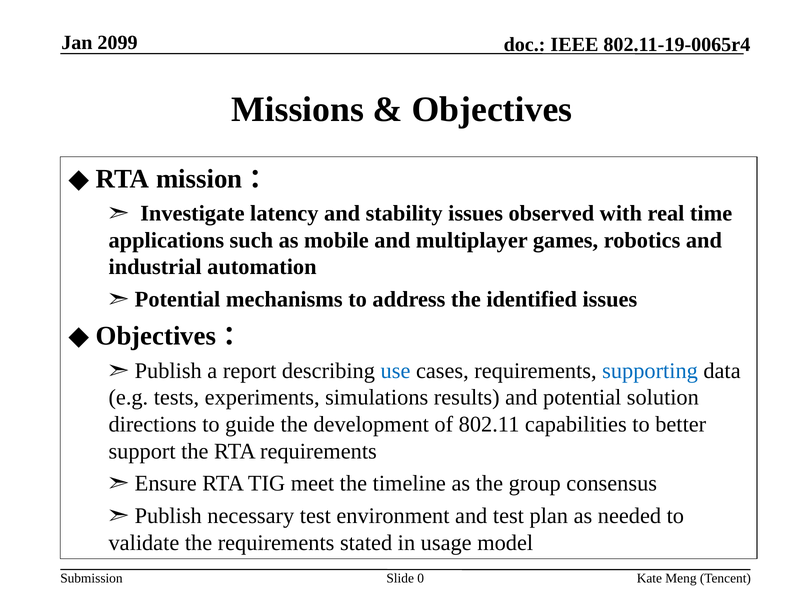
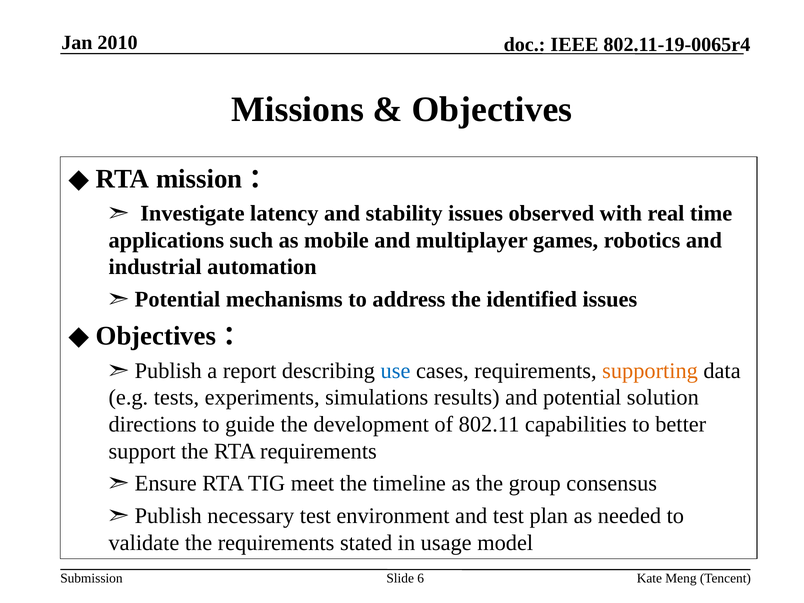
2099: 2099 -> 2010
supporting colour: blue -> orange
0: 0 -> 6
